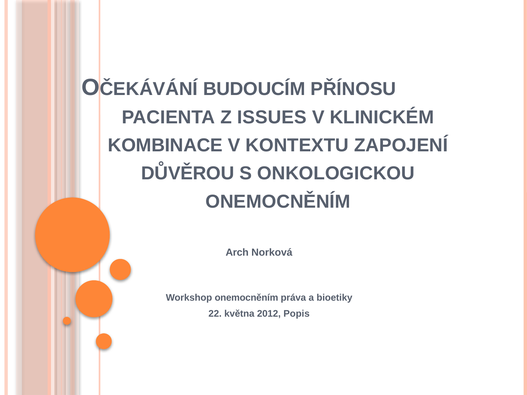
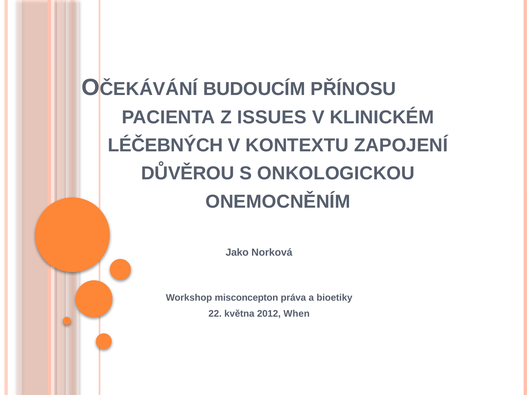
KOMBINACE: KOMBINACE -> LÉČEBNÝCH
Arch: Arch -> Jako
Workshop onemocněním: onemocněním -> misconcepton
Popis: Popis -> When
